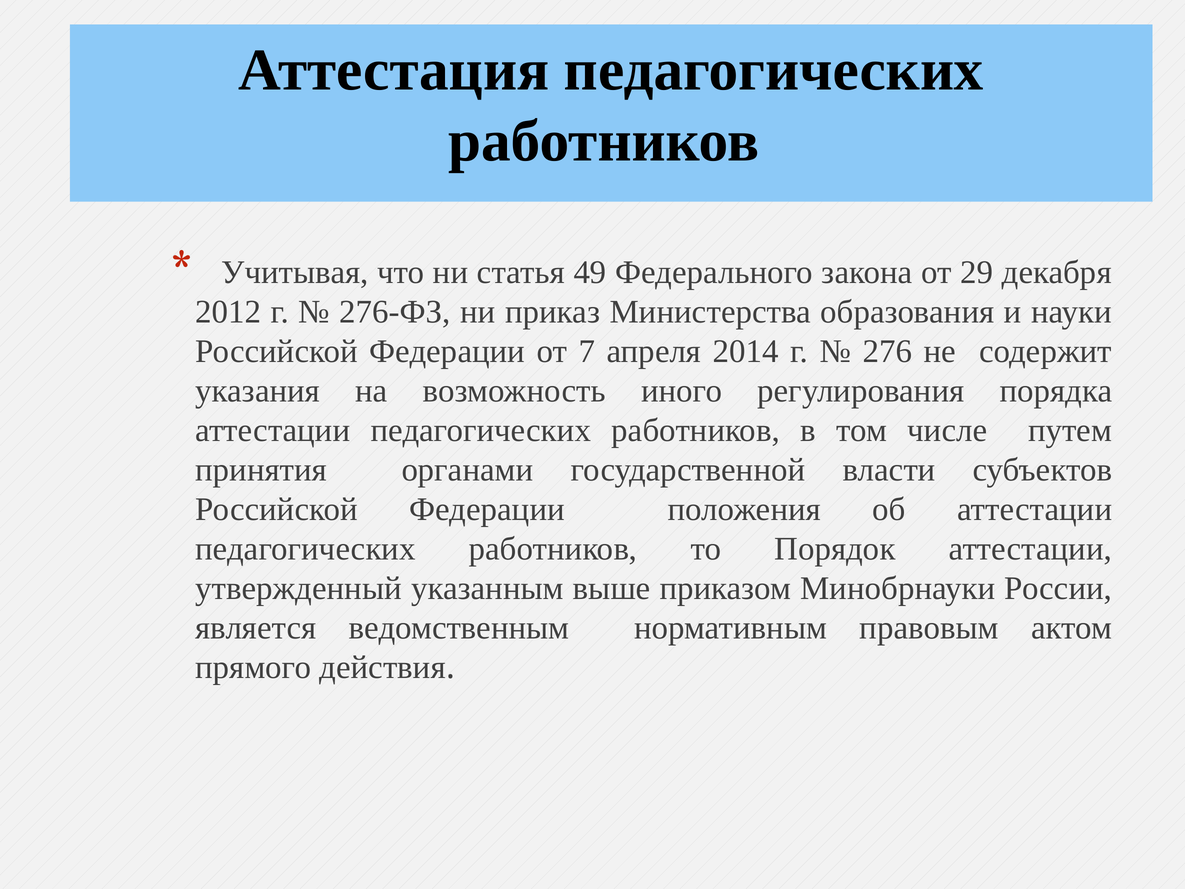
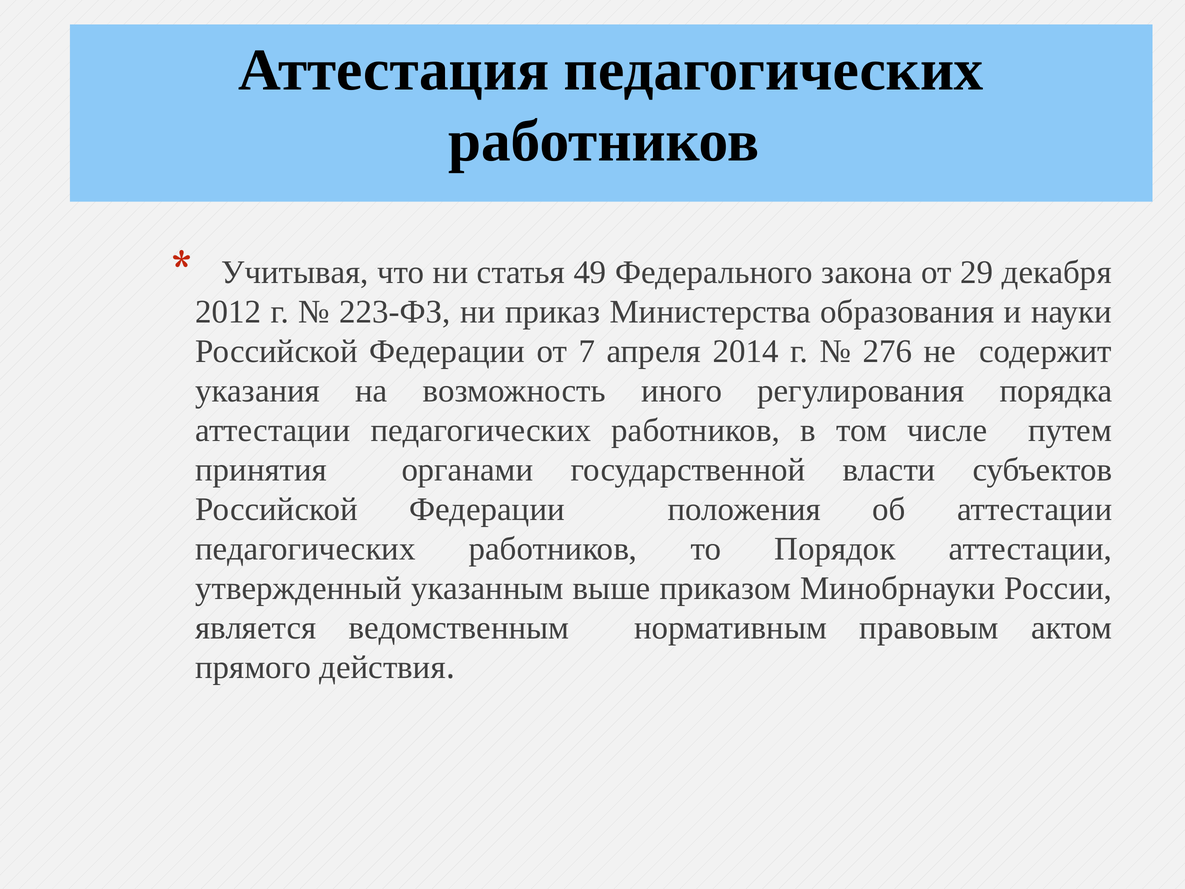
276-ФЗ: 276-ФЗ -> 223-ФЗ
